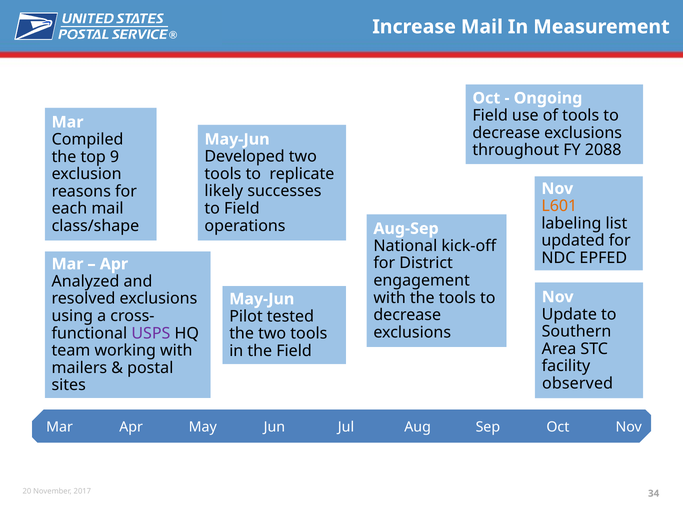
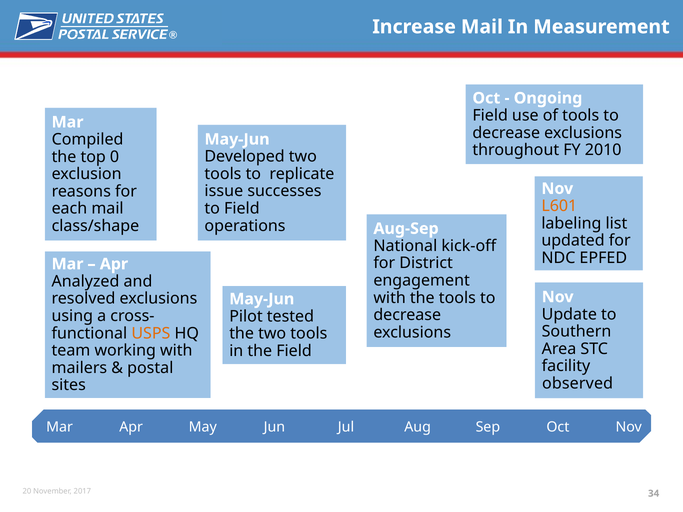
2088: 2088 -> 2010
9: 9 -> 0
likely: likely -> issue
USPS colour: purple -> orange
